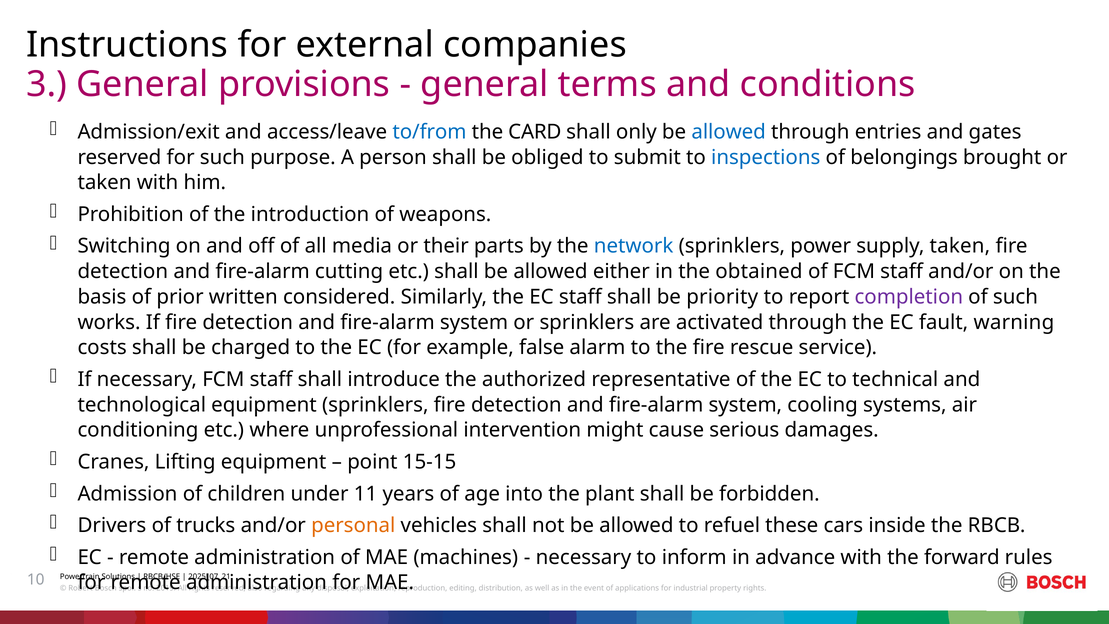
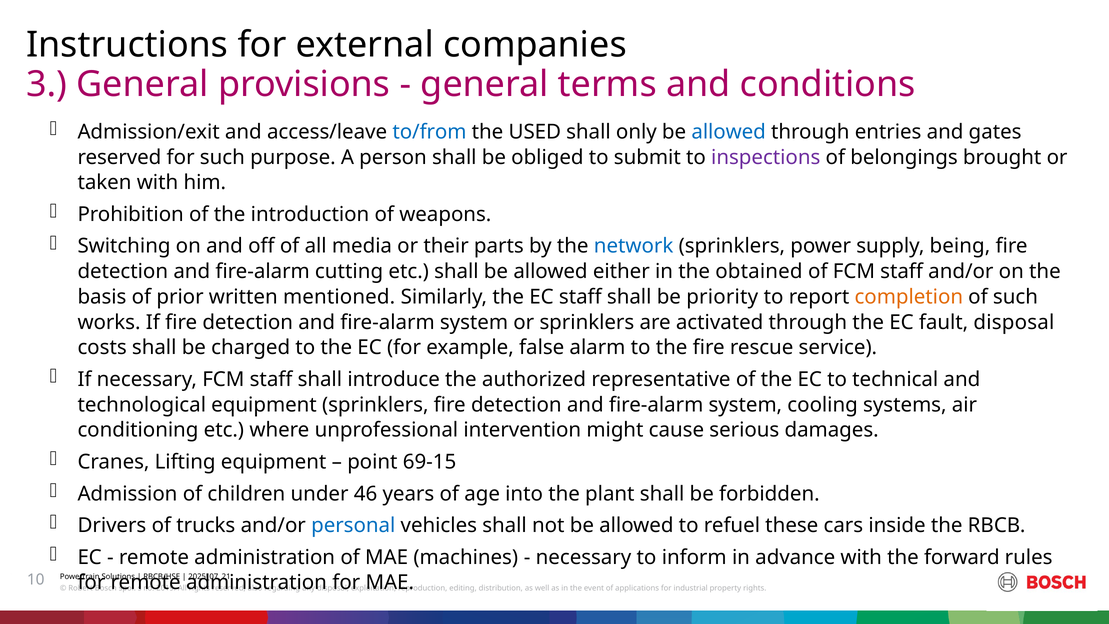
CARD: CARD -> USED
inspections colour: blue -> purple
supply taken: taken -> being
considered: considered -> mentioned
completion colour: purple -> orange
fault warning: warning -> disposal
15-15: 15-15 -> 69-15
11: 11 -> 46
personal colour: orange -> blue
